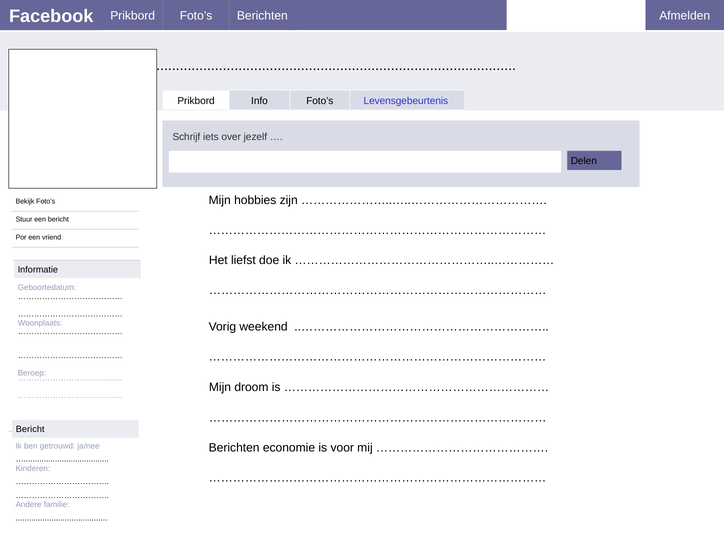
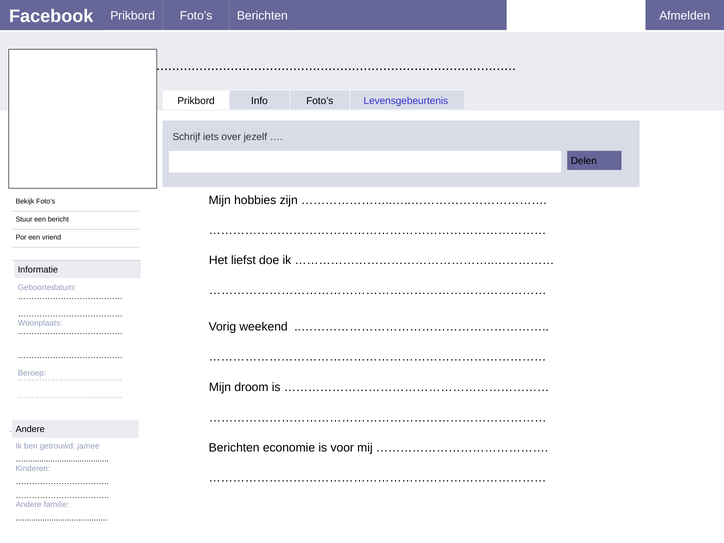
Bericht at (30, 429): Bericht -> Andere
